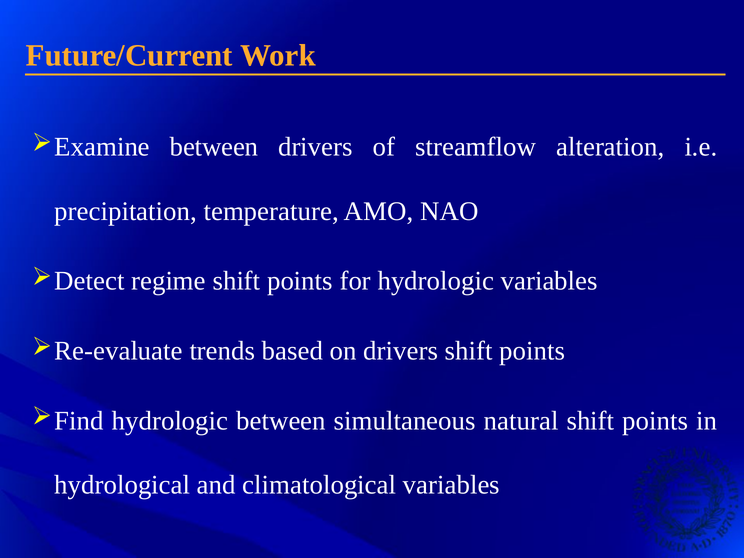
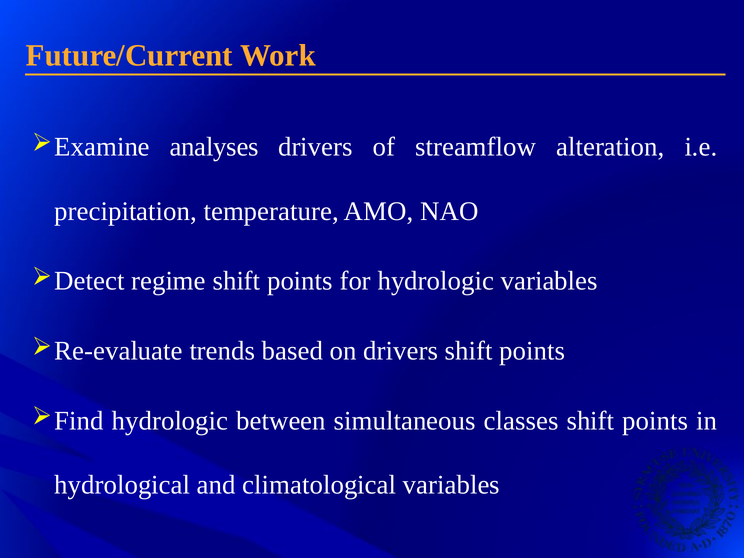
between at (214, 147): between -> analyses
natural: natural -> classes
